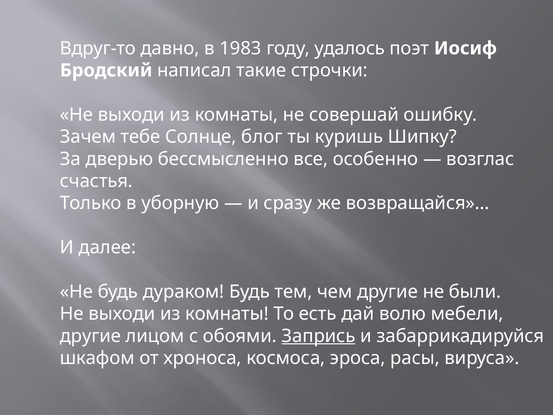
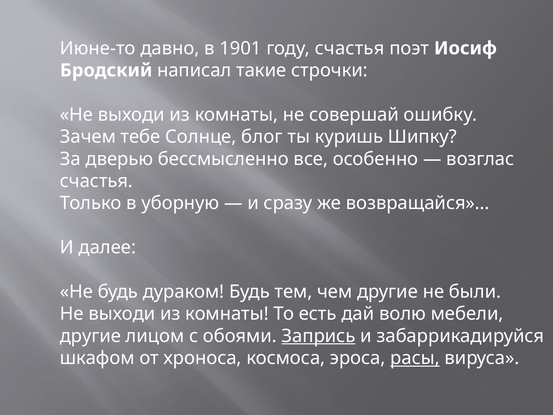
Вдруг-то: Вдруг-то -> Июне-то
1983: 1983 -> 1901
году удалось: удалось -> счастья
расы underline: none -> present
